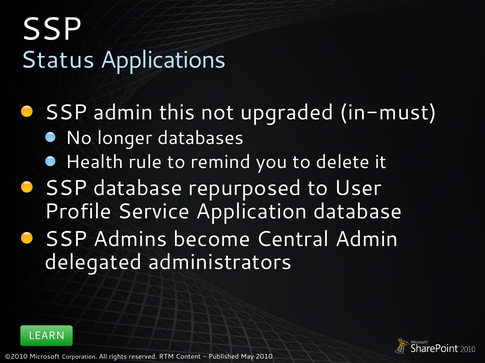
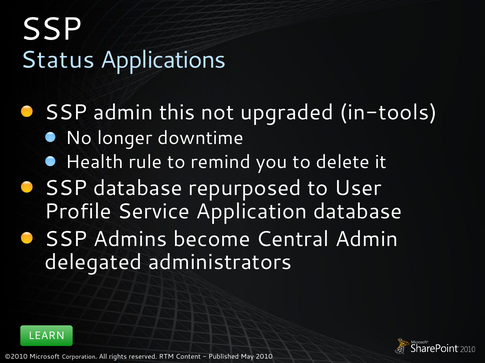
in-must: in-must -> in-tools
databases: databases -> downtime
